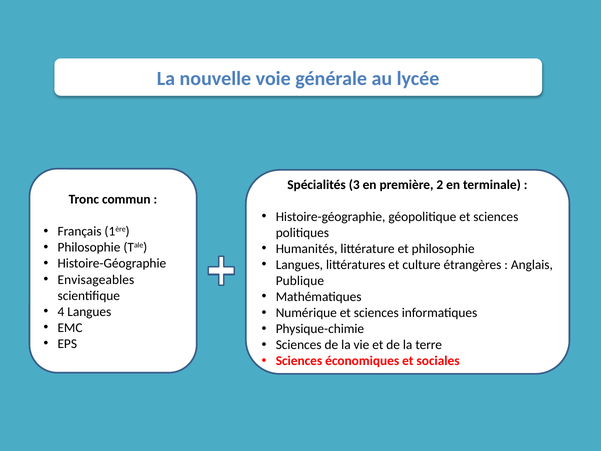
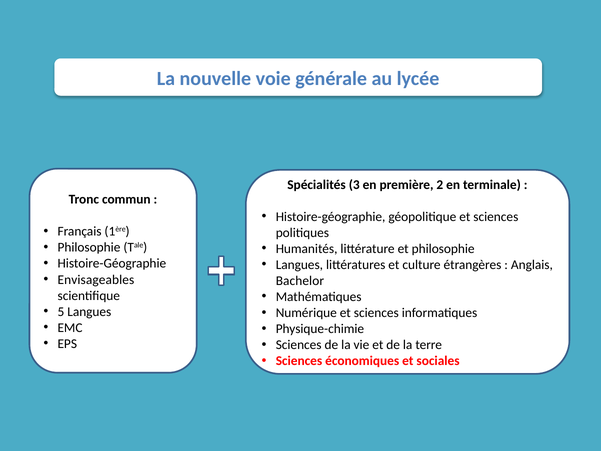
Publique: Publique -> Bachelor
4: 4 -> 5
